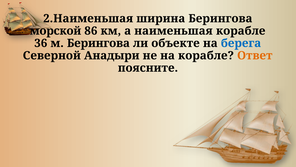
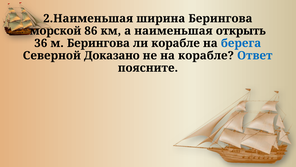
наименьшая корабле: корабле -> открыть
ли объекте: объекте -> корабле
Анадыри: Анадыри -> Доказано
Ответ colour: orange -> blue
